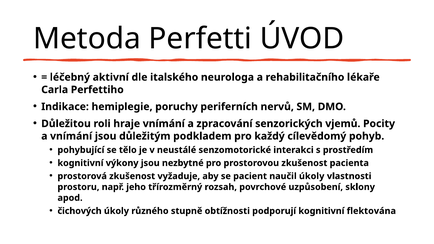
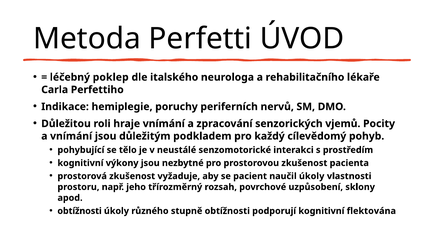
aktivní: aktivní -> poklep
čichových at (80, 211): čichových -> obtížnosti
